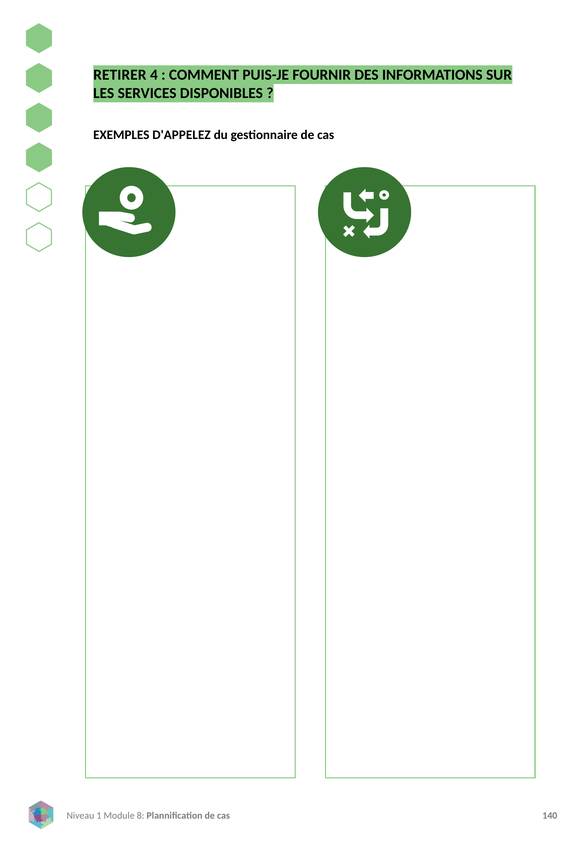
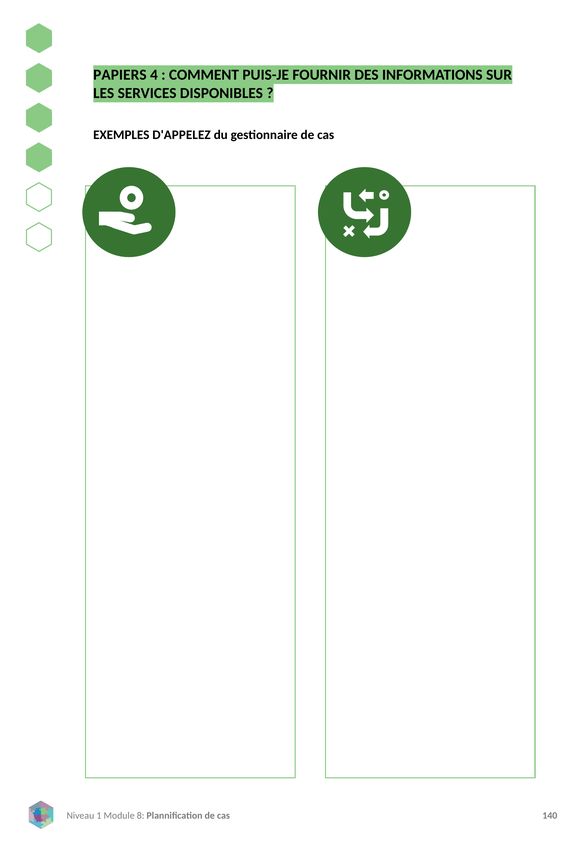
RETIRER: RETIRER -> PAPIERS
